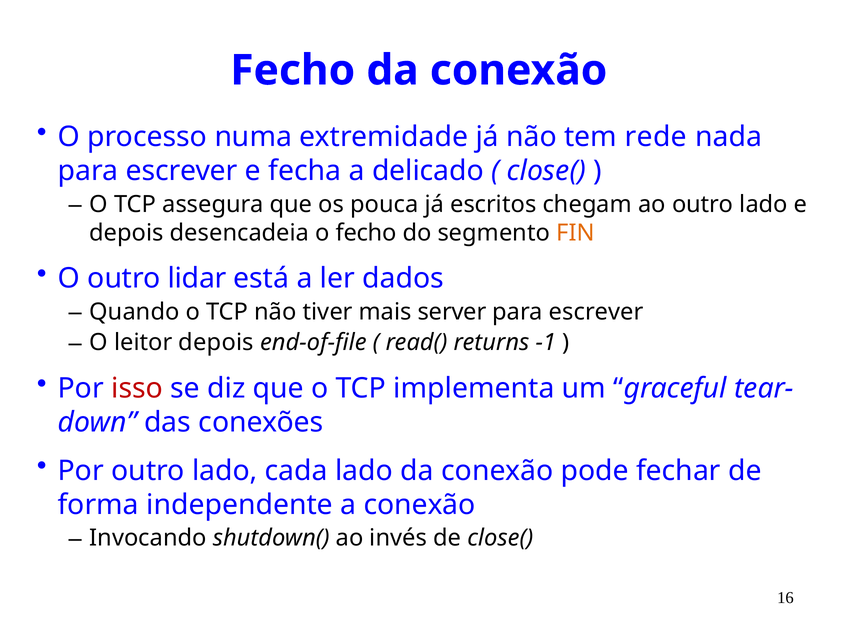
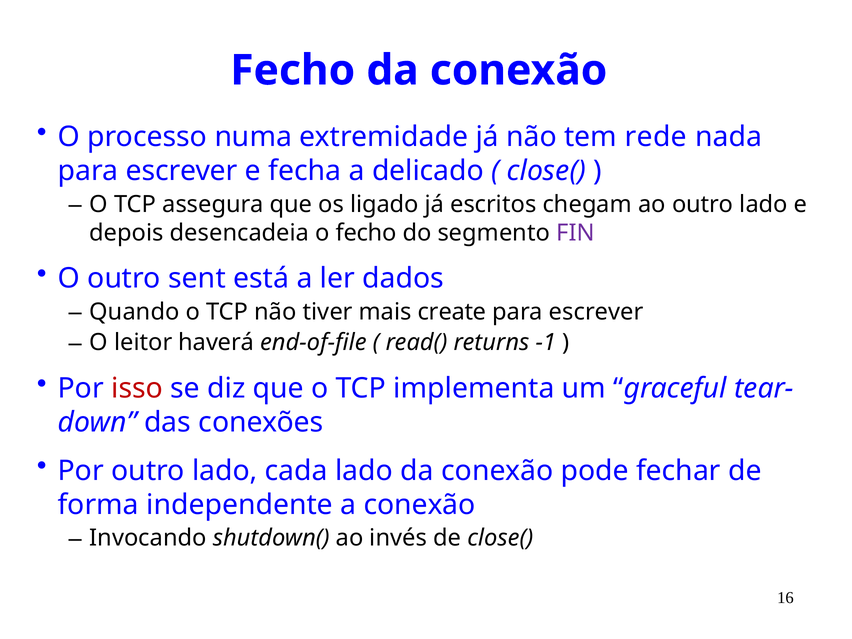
pouca: pouca -> ligado
FIN colour: orange -> purple
lidar: lidar -> sent
server: server -> create
leitor depois: depois -> haverá
